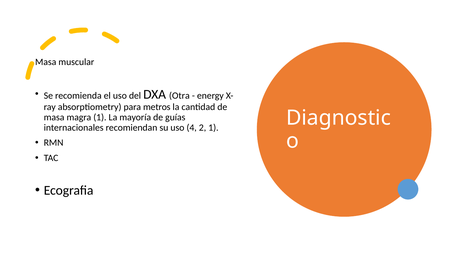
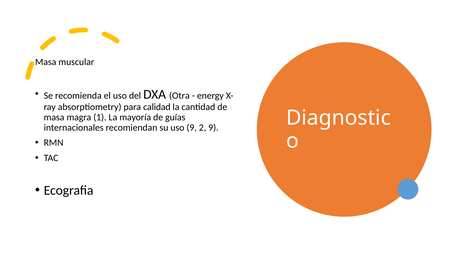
metros: metros -> calidad
uso 4: 4 -> 9
2 1: 1 -> 9
